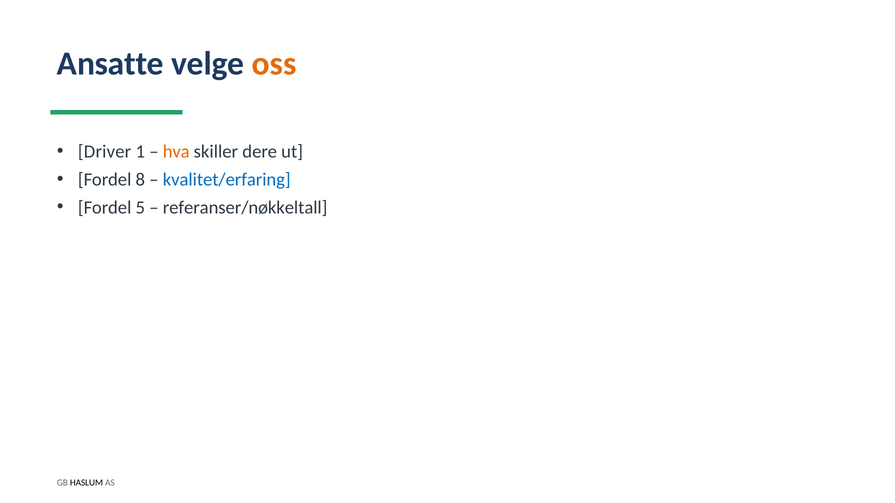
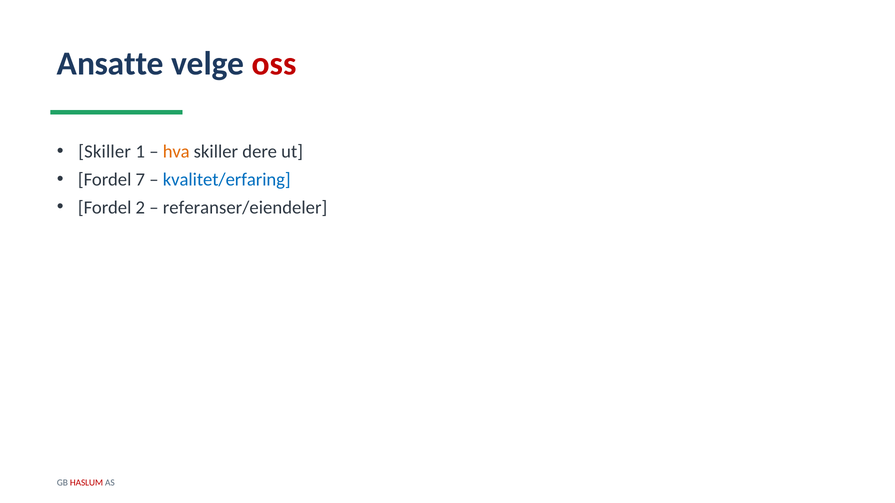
oss colour: orange -> red
Driver at (105, 152): Driver -> Skiller
8: 8 -> 7
5: 5 -> 2
referanser/nøkkeltall: referanser/nøkkeltall -> referanser/eiendeler
HASLUM colour: black -> red
